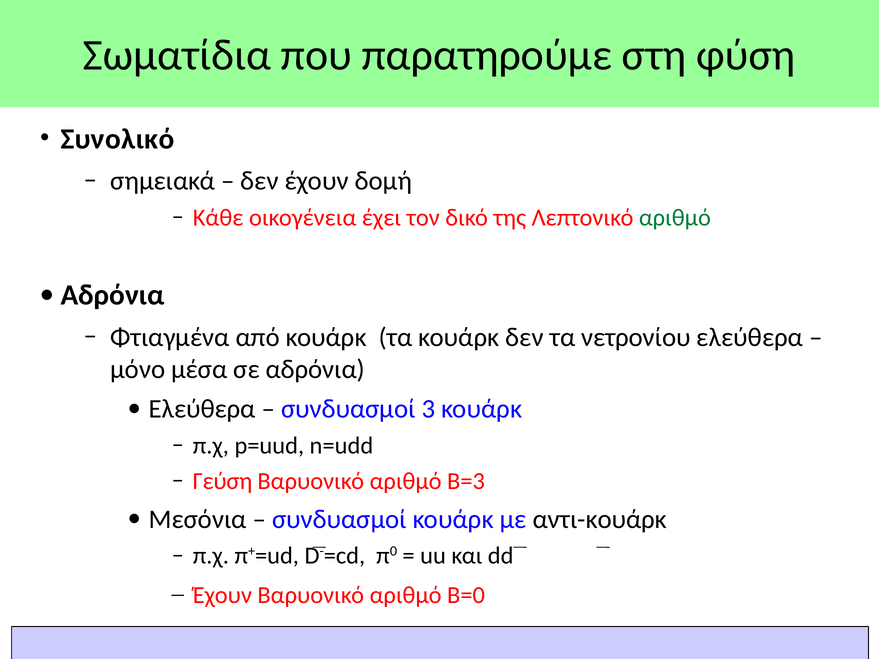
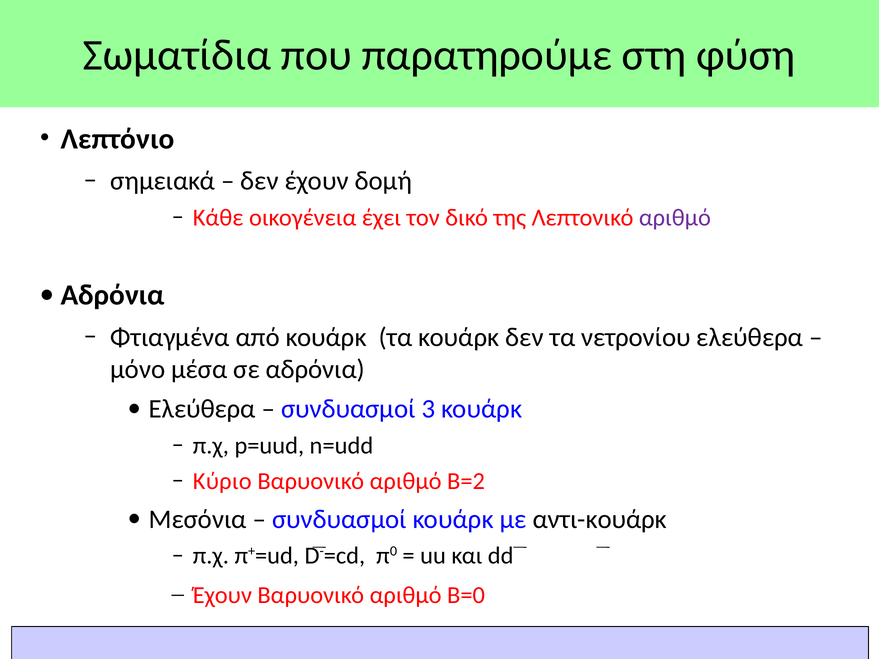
Συνολικό: Συνολικό -> Λεπτόνιο
αριθμό at (675, 218) colour: green -> purple
Γεύση: Γεύση -> Κύριο
B=3: B=3 -> B=2
